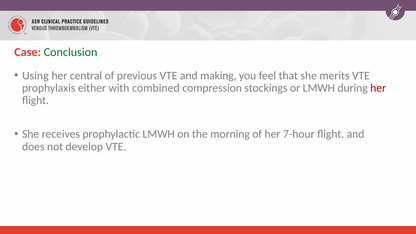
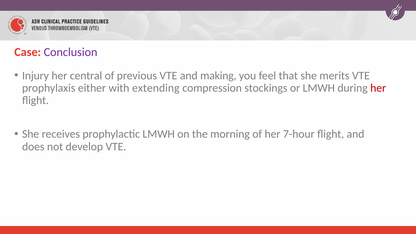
Conclusion colour: green -> purple
Using: Using -> Injury
combined: combined -> extending
